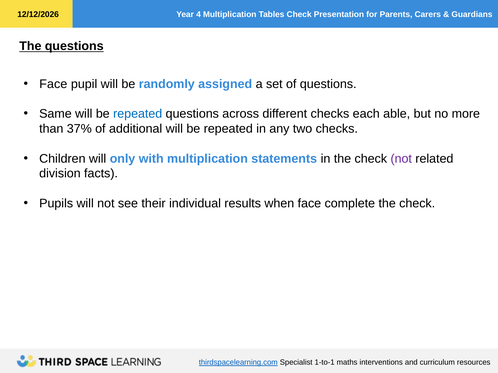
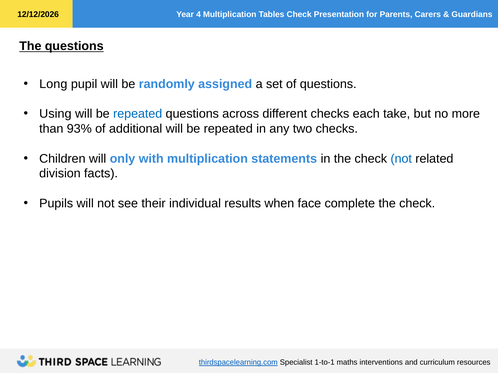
Face at (53, 84): Face -> Long
Same: Same -> Using
able: able -> take
37%: 37% -> 93%
not at (401, 159) colour: purple -> blue
